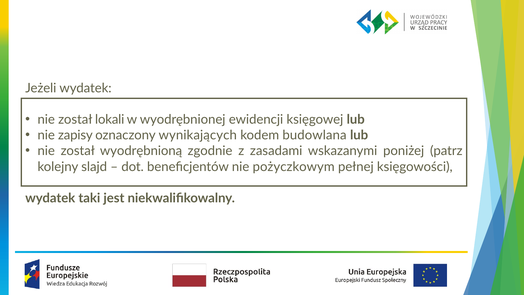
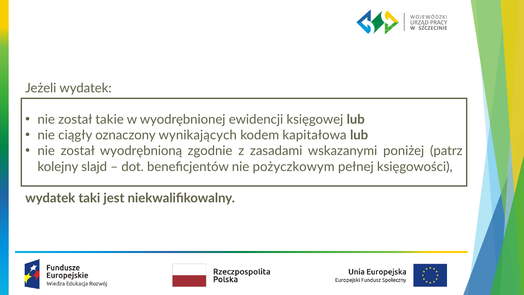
lokali: lokali -> takie
zapisy: zapisy -> ciągły
budowlana: budowlana -> kapitałowa
